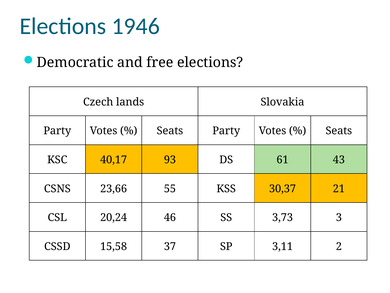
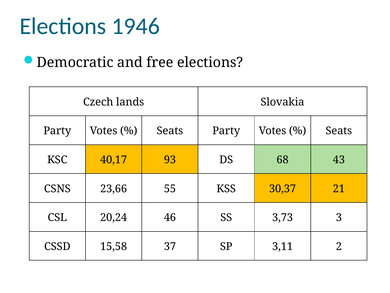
61: 61 -> 68
